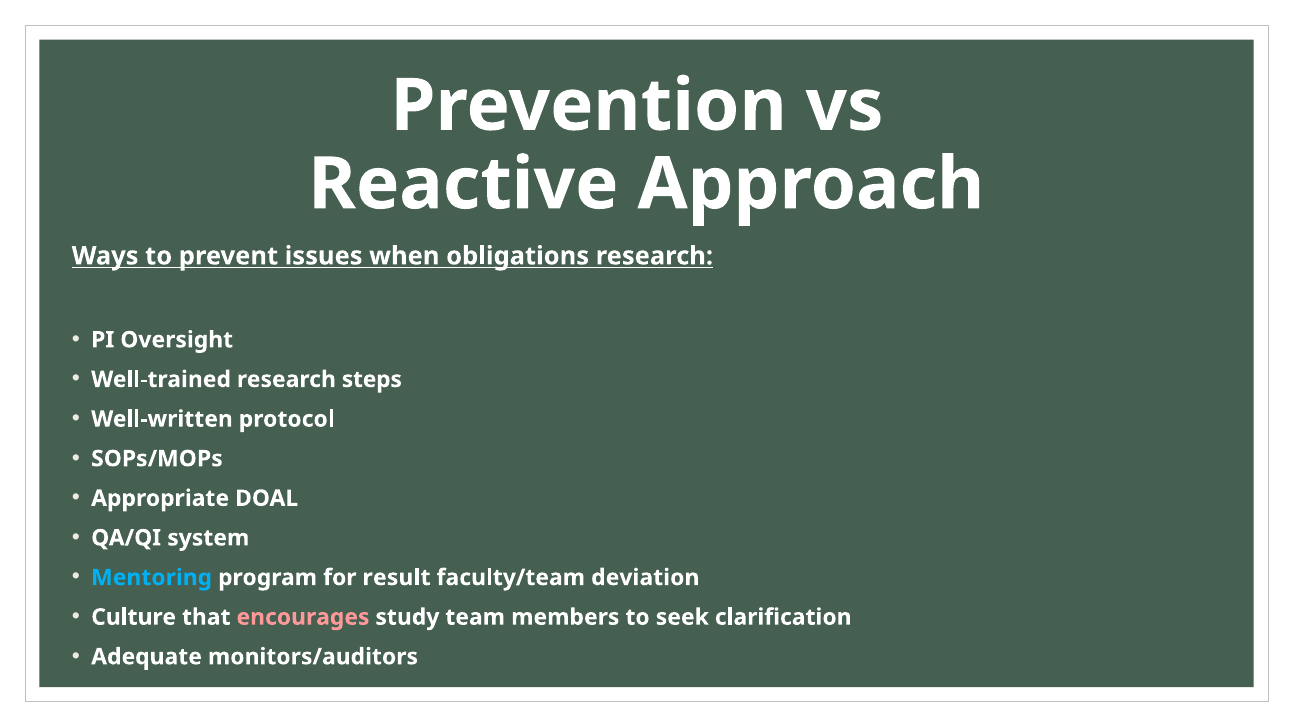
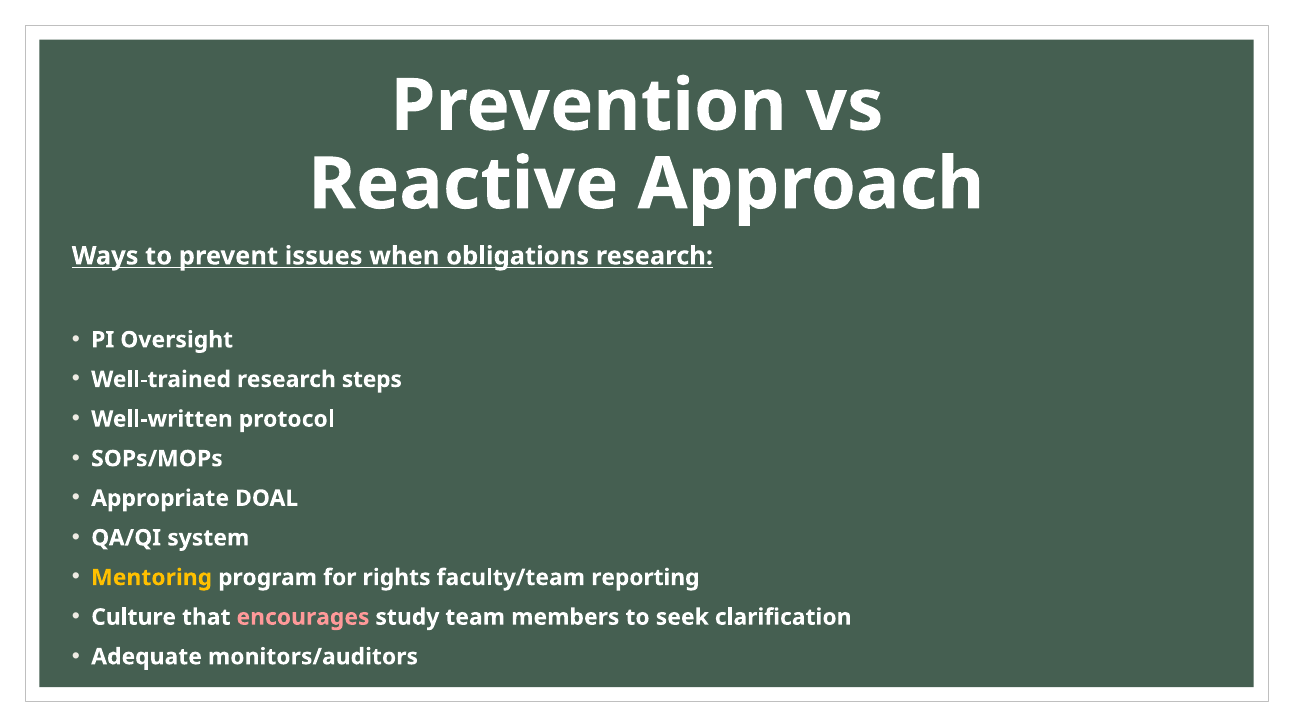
Mentoring colour: light blue -> yellow
result: result -> rights
deviation: deviation -> reporting
